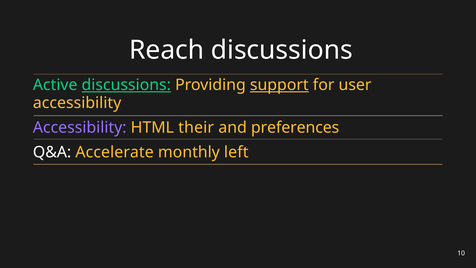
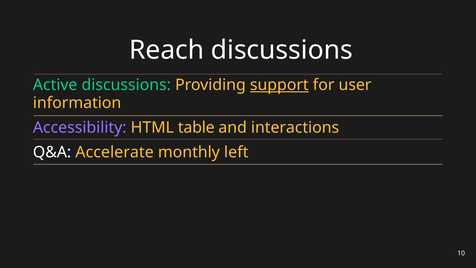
discussions at (126, 85) underline: present -> none
accessibility at (77, 103): accessibility -> information
their: their -> table
preferences: preferences -> interactions
